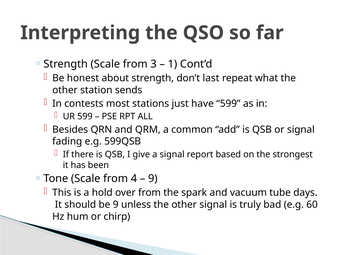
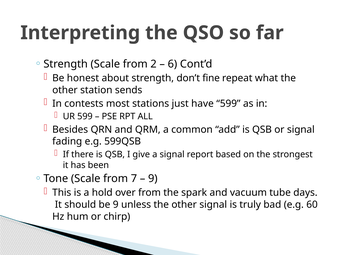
3: 3 -> 2
1: 1 -> 6
last: last -> fine
4: 4 -> 7
